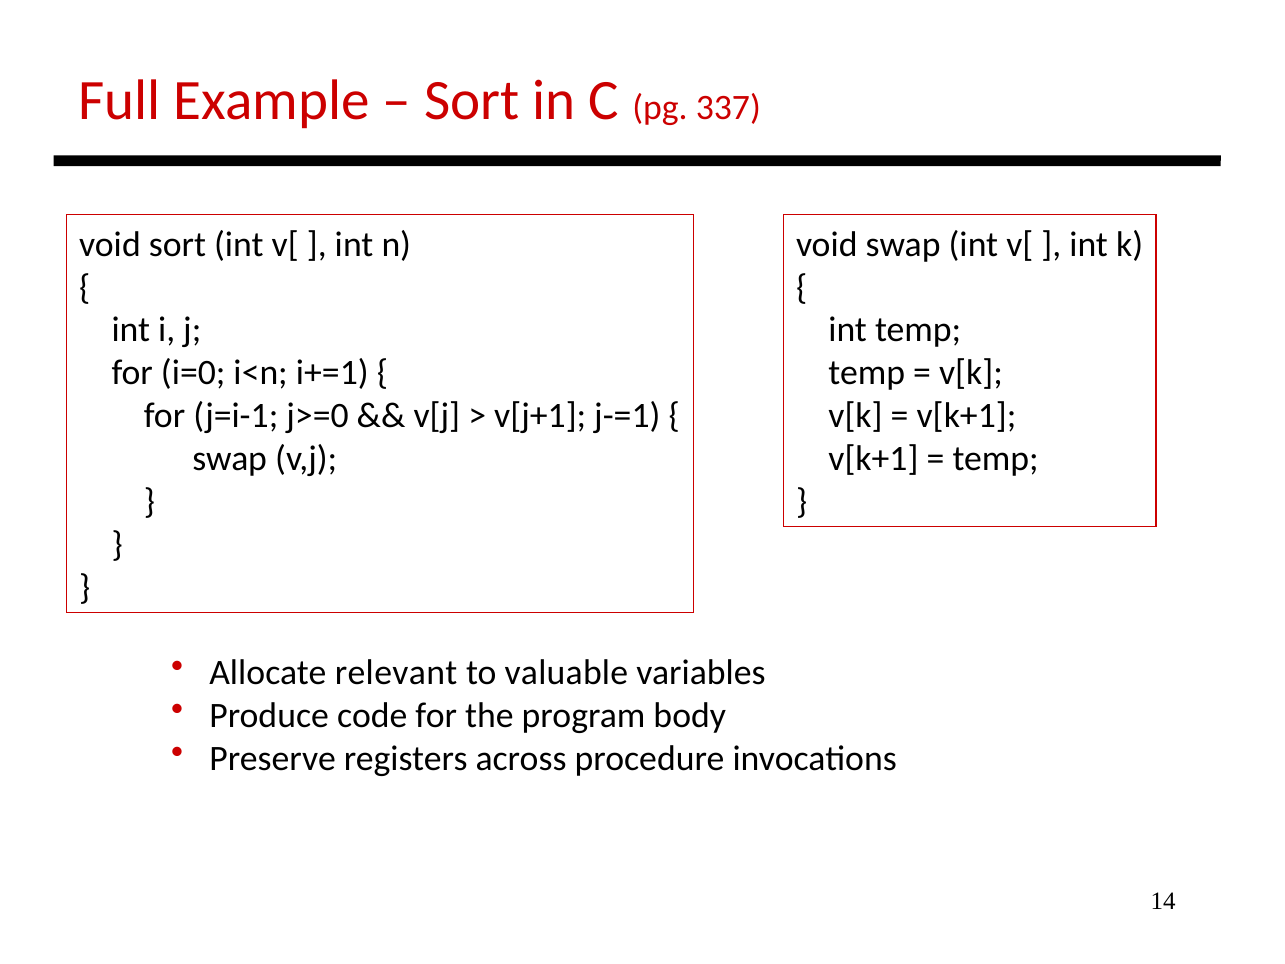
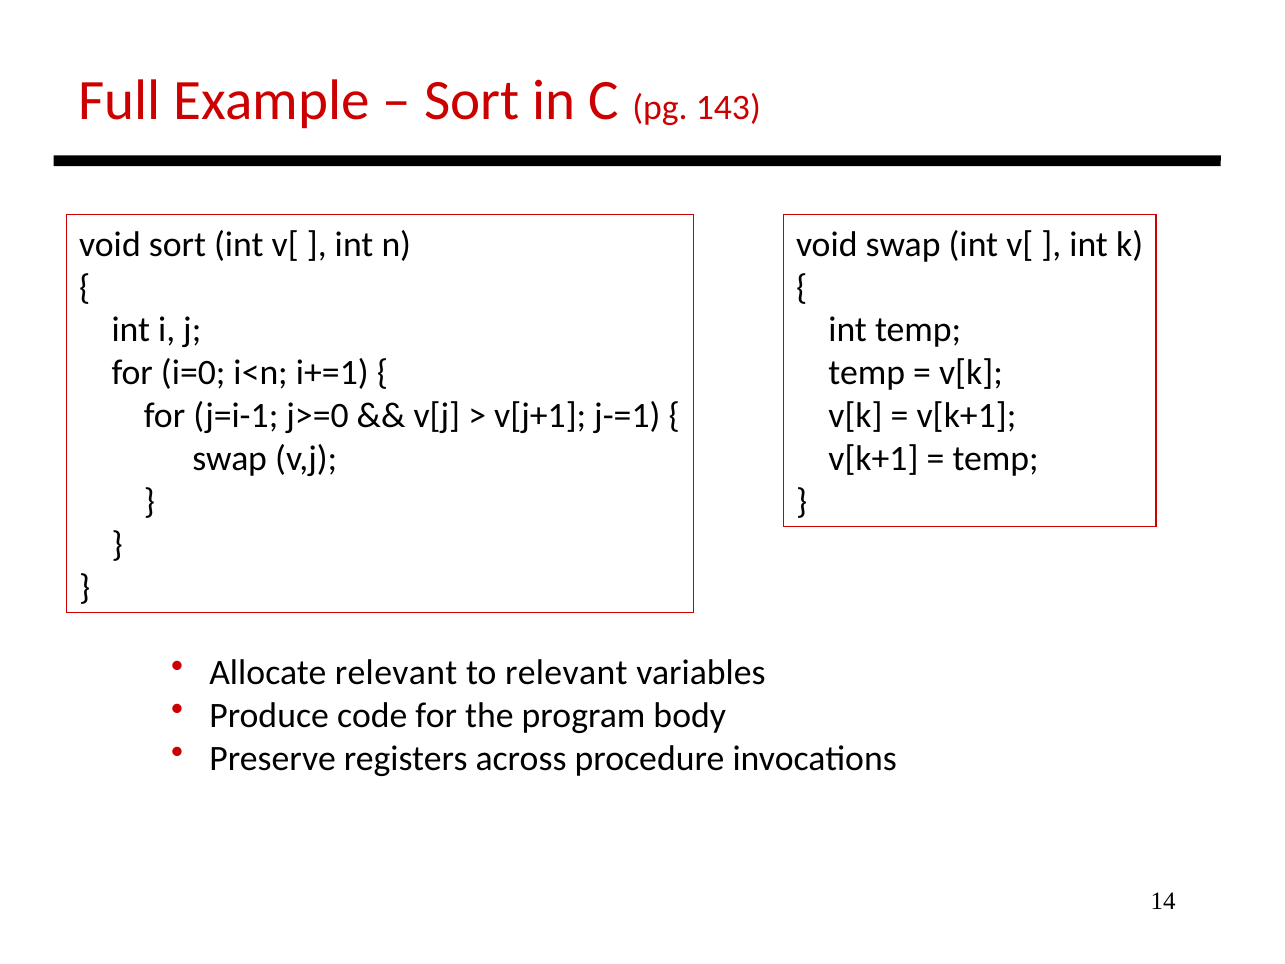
337: 337 -> 143
to valuable: valuable -> relevant
